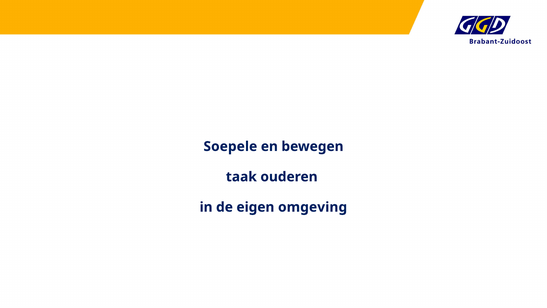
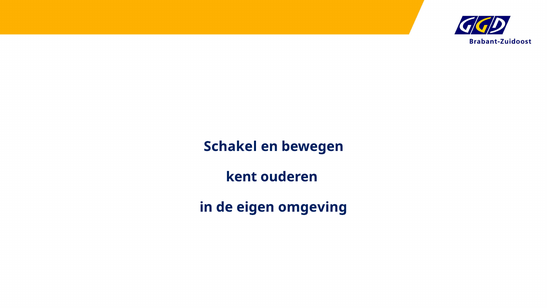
Soepele: Soepele -> Schakel
taak: taak -> kent
